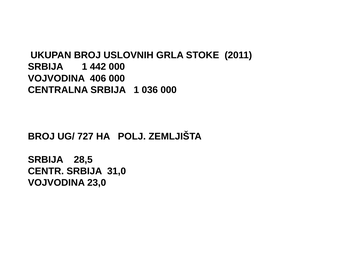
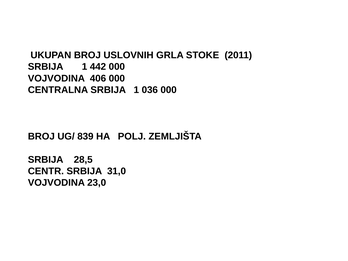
727: 727 -> 839
